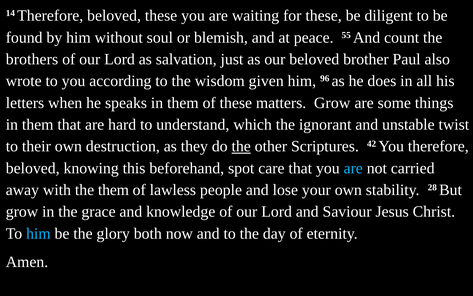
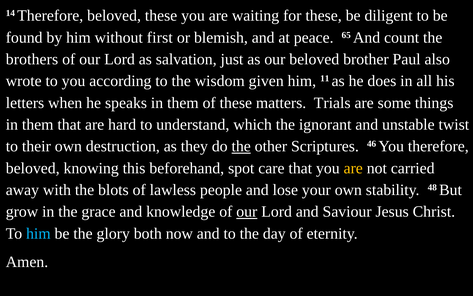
soul: soul -> first
55: 55 -> 65
96: 96 -> 11
matters Grow: Grow -> Trials
42: 42 -> 46
are at (353, 168) colour: light blue -> yellow
the them: them -> blots
28: 28 -> 48
our at (247, 211) underline: none -> present
